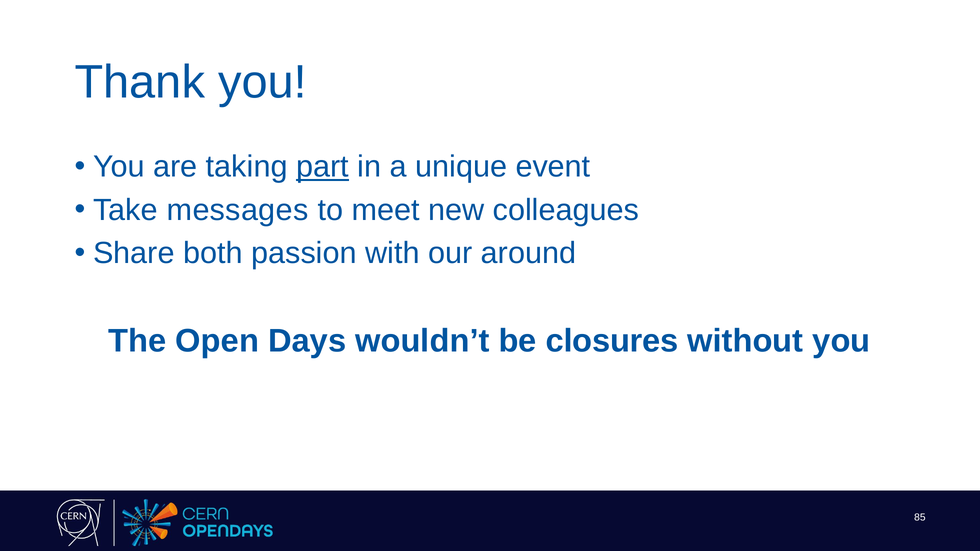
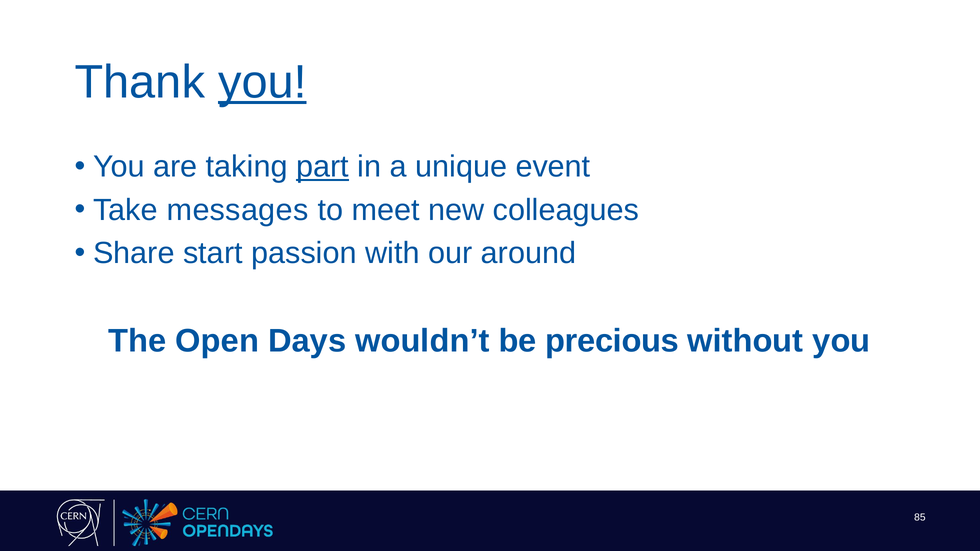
you at (262, 82) underline: none -> present
both: both -> start
closures: closures -> precious
